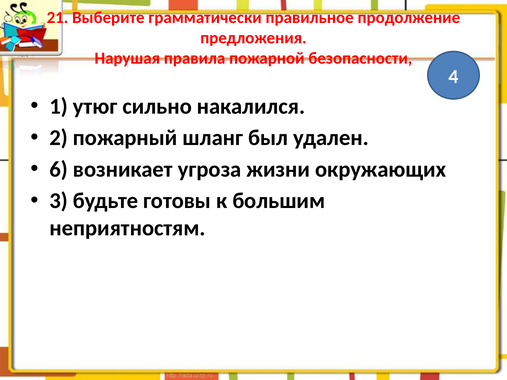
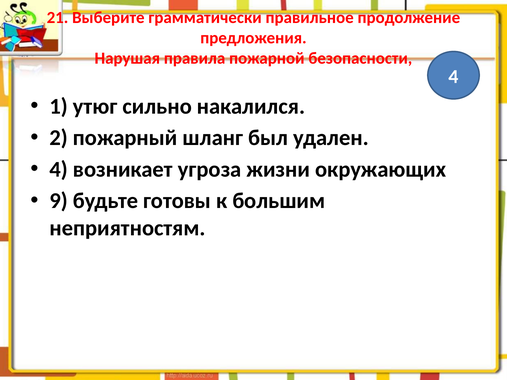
6 at (59, 169): 6 -> 4
3: 3 -> 9
